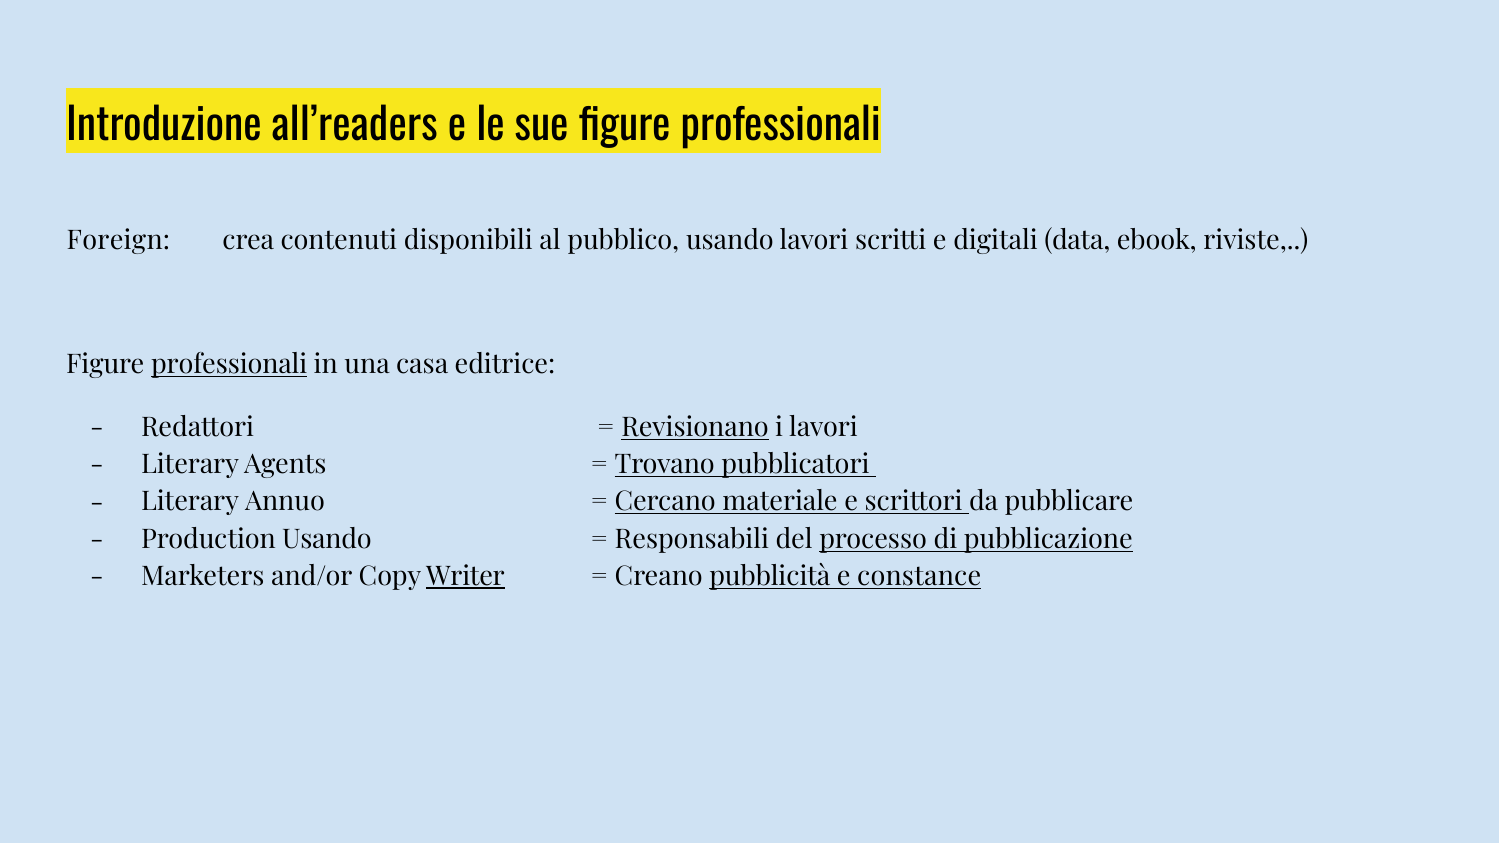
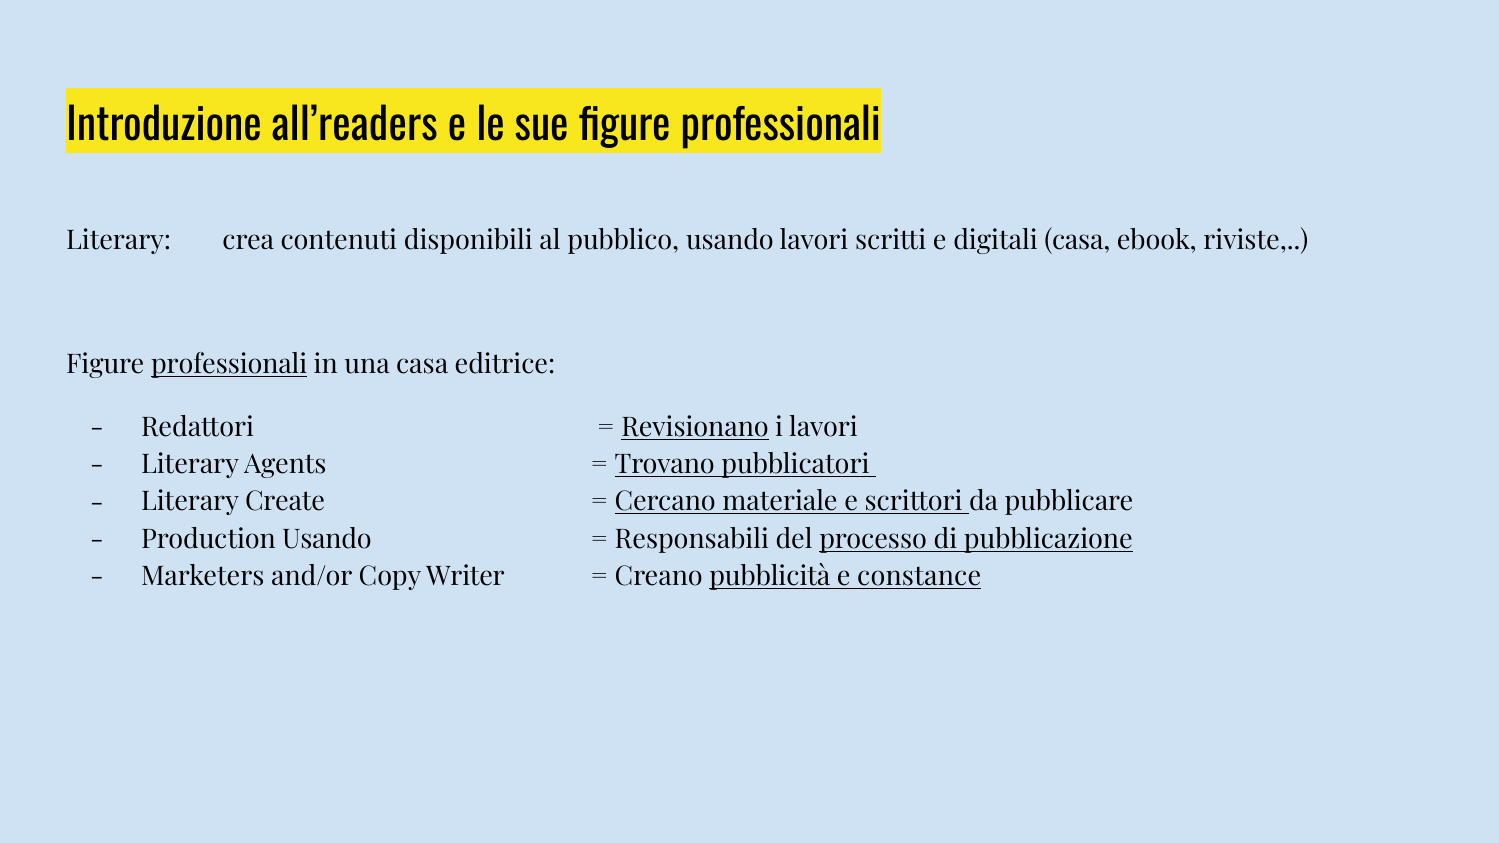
Foreign at (118, 240): Foreign -> Literary
digitali data: data -> casa
Annuo: Annuo -> Create
Writer underline: present -> none
